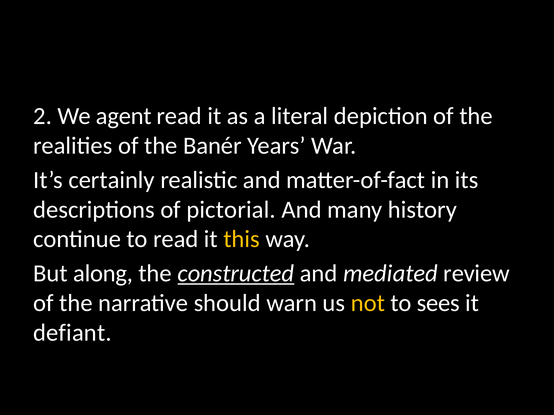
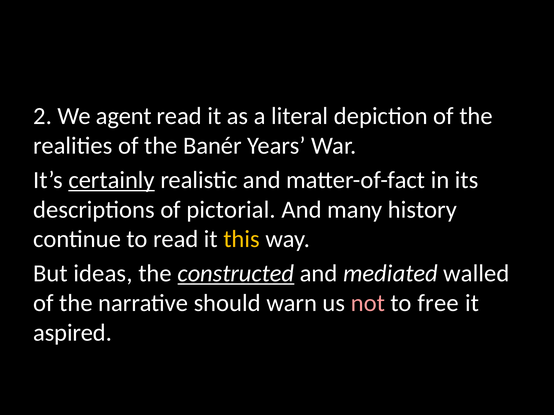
certainly underline: none -> present
along: along -> ideas
review: review -> walled
not colour: yellow -> pink
sees: sees -> free
defiant: defiant -> aspired
